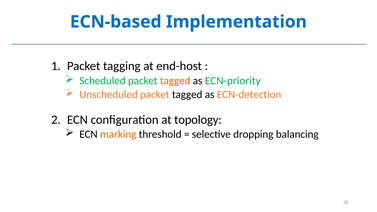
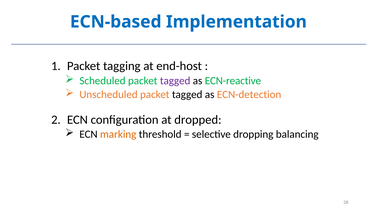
tagged at (175, 81) colour: orange -> purple
ECN-priority: ECN-priority -> ECN-reactive
topology: topology -> dropped
